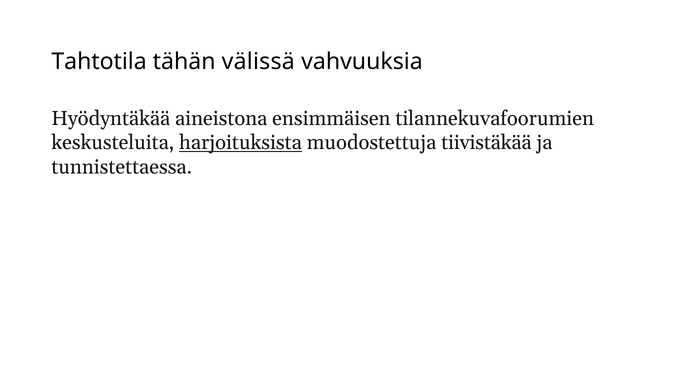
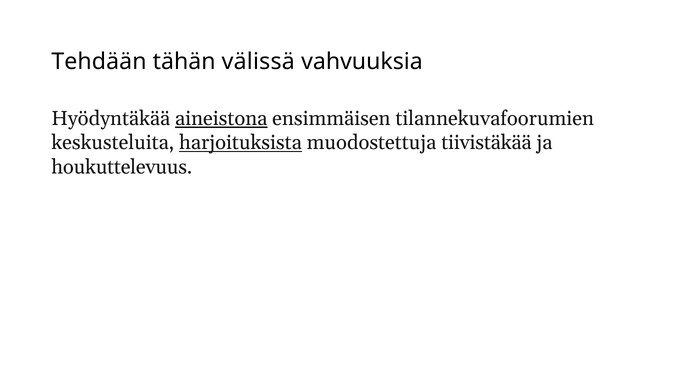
Tahtotila: Tahtotila -> Tehdään
aineistona underline: none -> present
tunnistettaessa: tunnistettaessa -> houkuttelevuus
